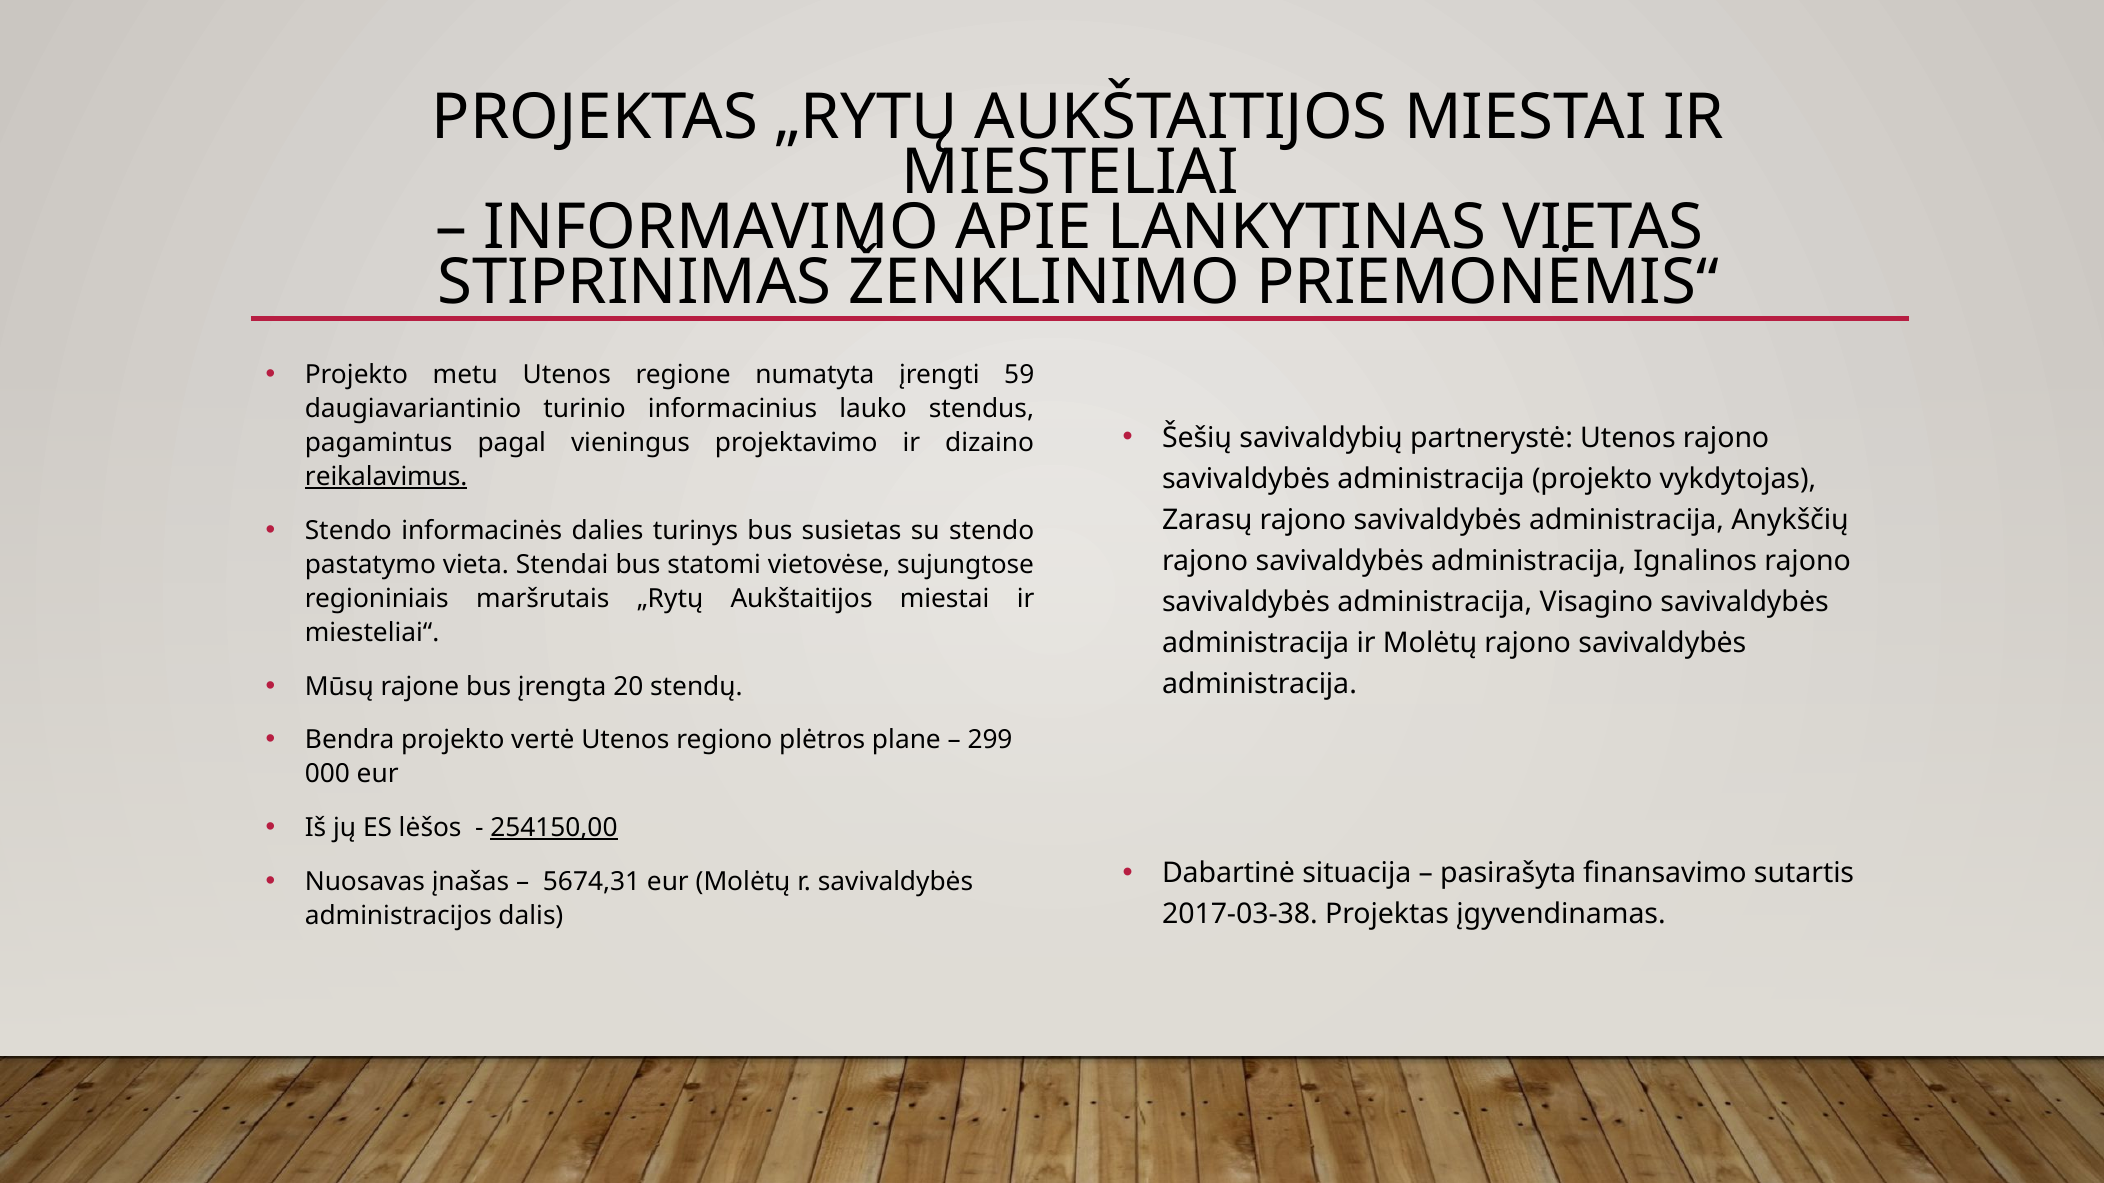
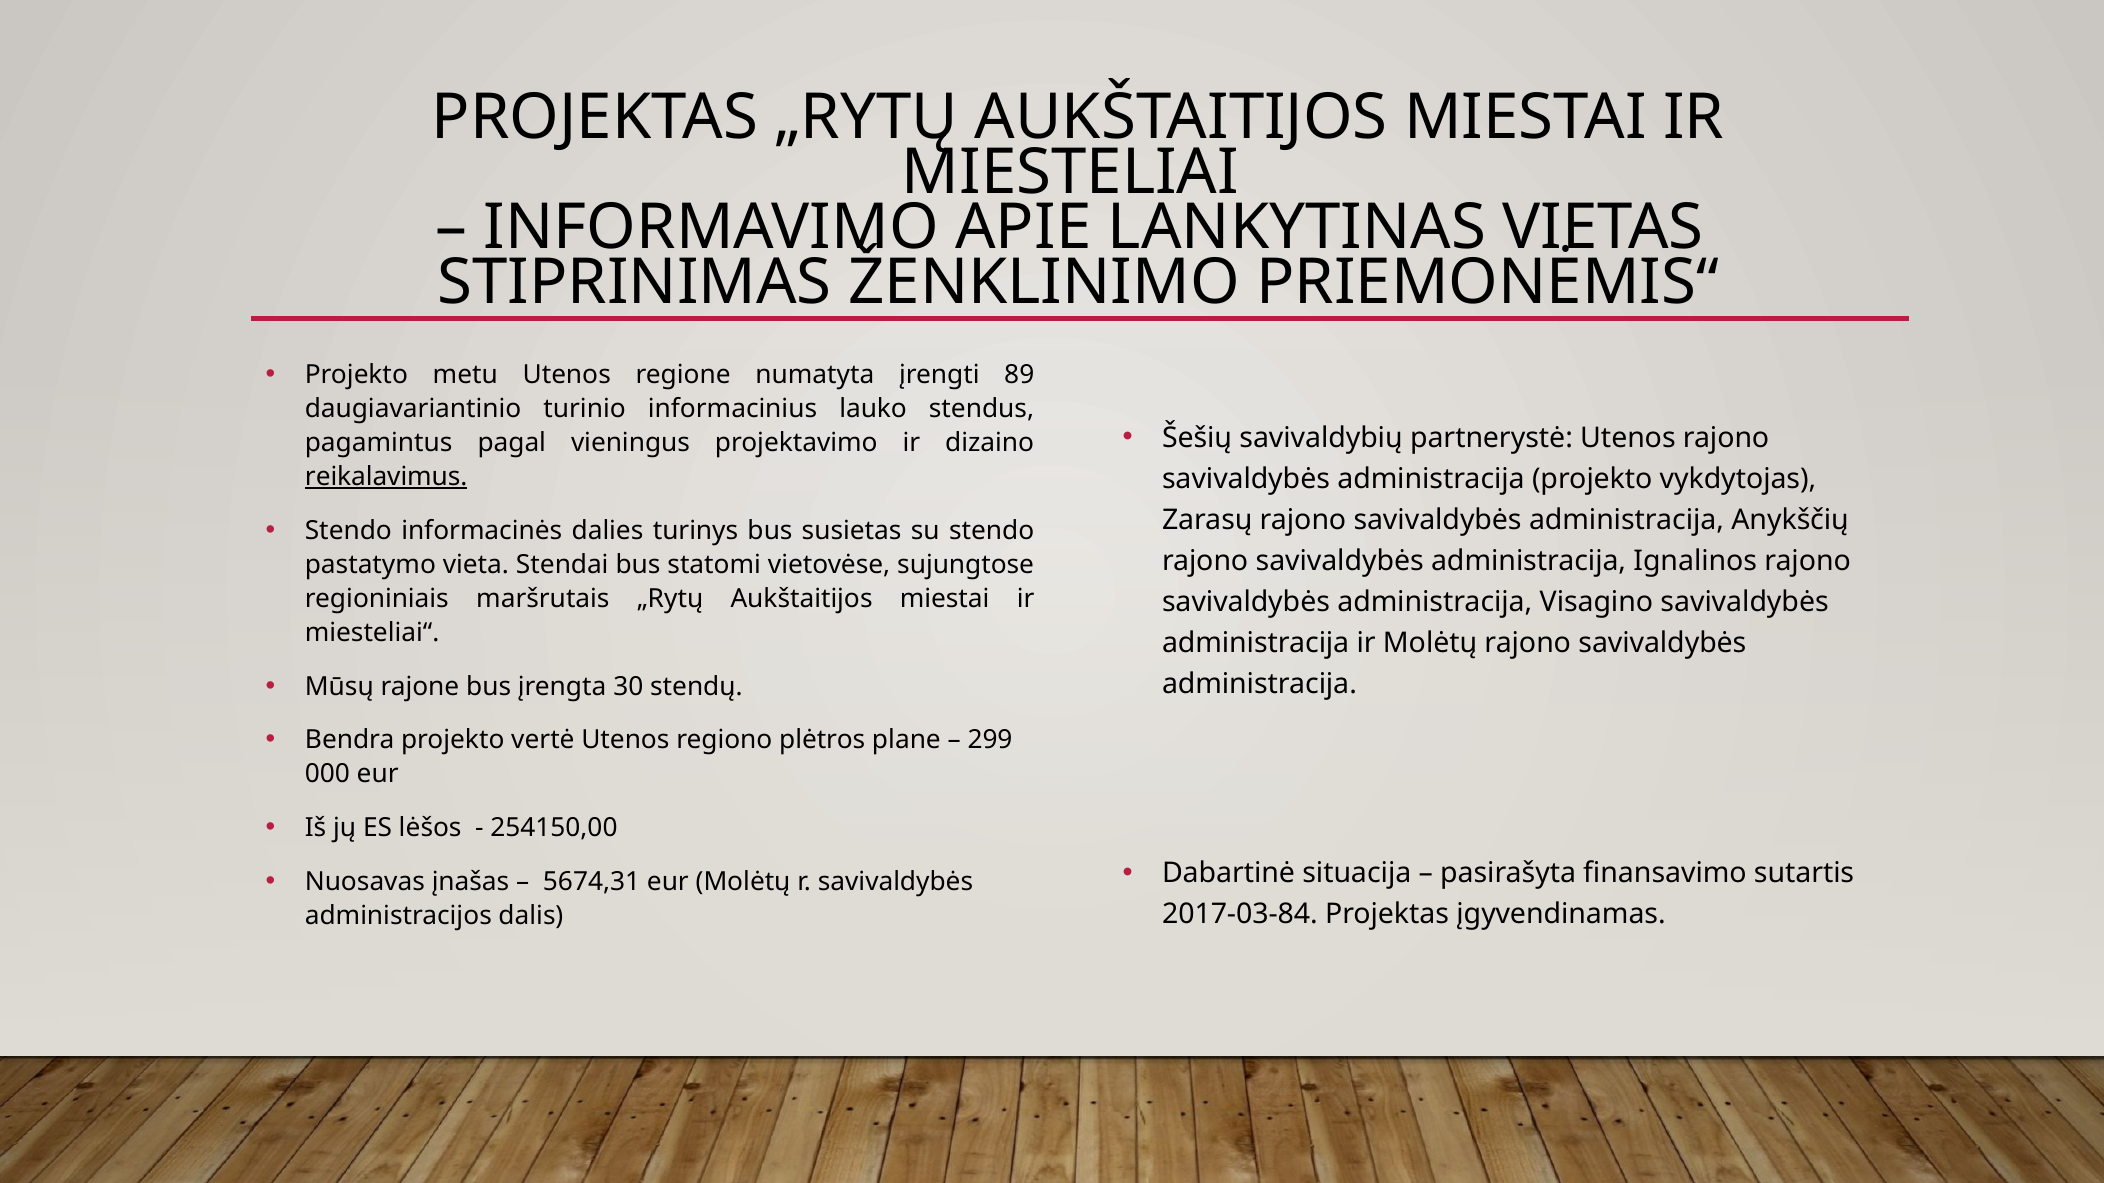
59: 59 -> 89
20: 20 -> 30
254150,00 underline: present -> none
2017-03-38: 2017-03-38 -> 2017-03-84
